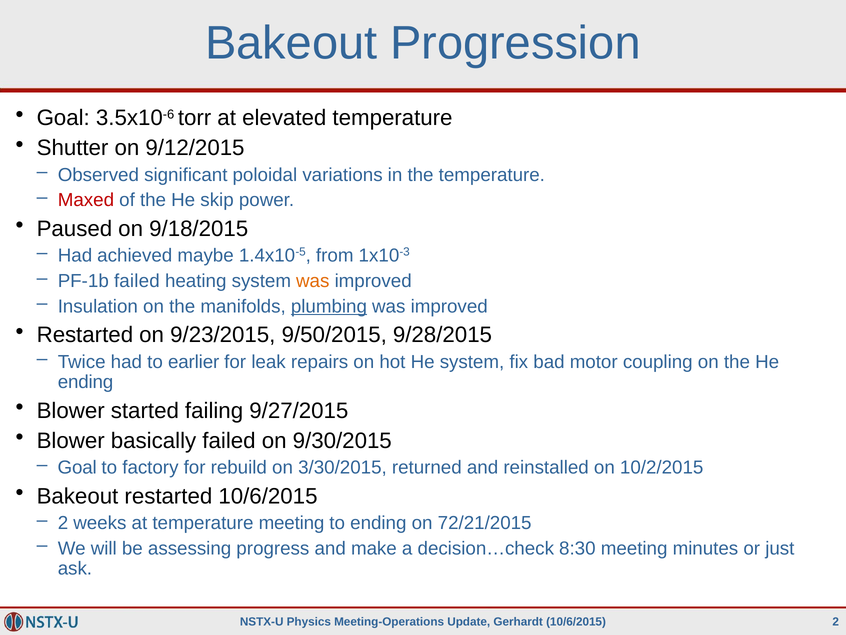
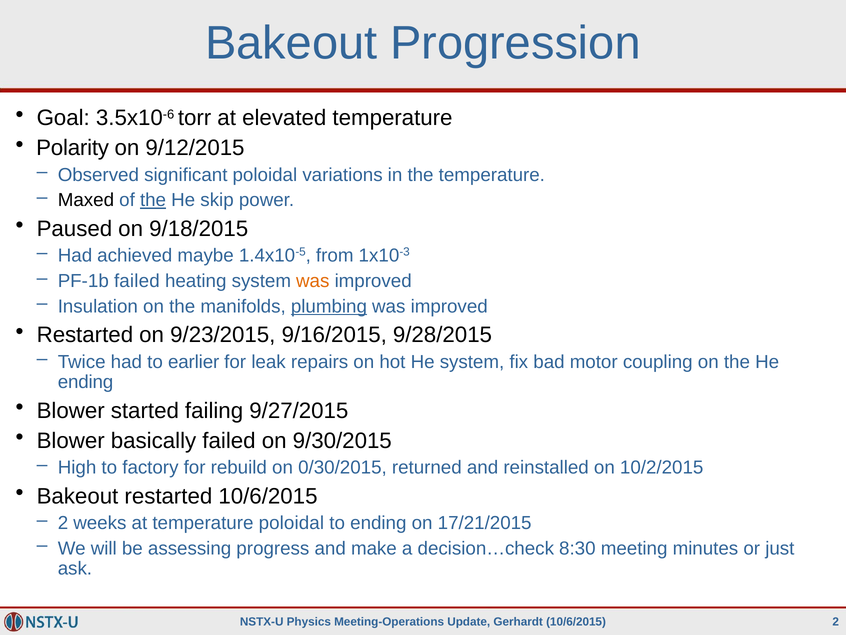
Shutter: Shutter -> Polarity
Maxed colour: red -> black
the at (153, 200) underline: none -> present
9/50/2015: 9/50/2015 -> 9/16/2015
Goal at (77, 467): Goal -> High
3/30/2015: 3/30/2015 -> 0/30/2015
temperature meeting: meeting -> poloidal
72/21/2015: 72/21/2015 -> 17/21/2015
